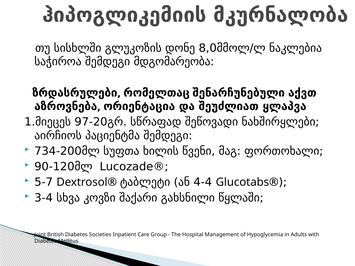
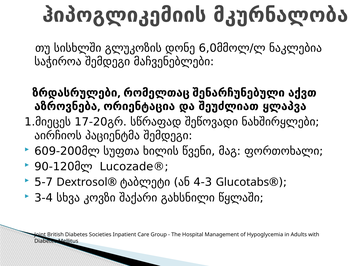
8,0მმოლ/ლ: 8,0მმოლ/ლ -> 6,0მმოლ/ლ
მდგომარეობა: მდგომარეობა -> მაჩვენებლები
97-20გრ: 97-20გრ -> 17-20გრ
734-200მლ: 734-200მლ -> 609-200მლ
4-4: 4-4 -> 4-3
